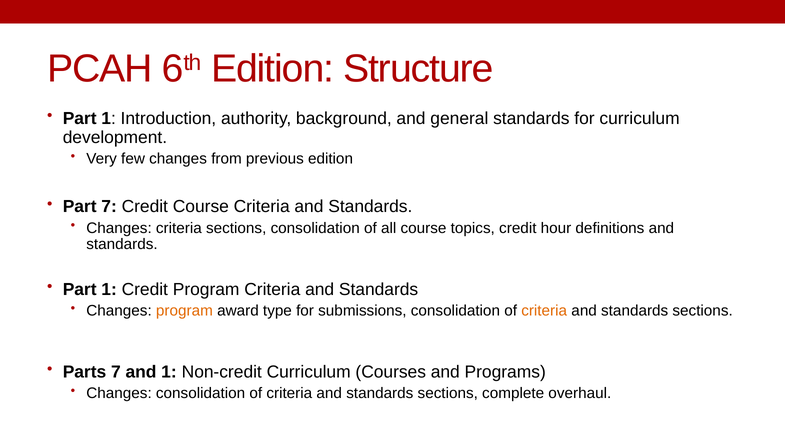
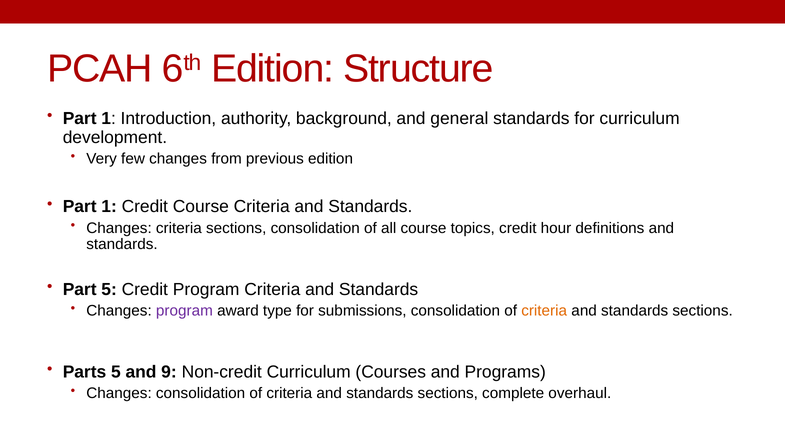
7 at (109, 207): 7 -> 1
1 at (109, 290): 1 -> 5
program at (184, 311) colour: orange -> purple
Parts 7: 7 -> 5
and 1: 1 -> 9
